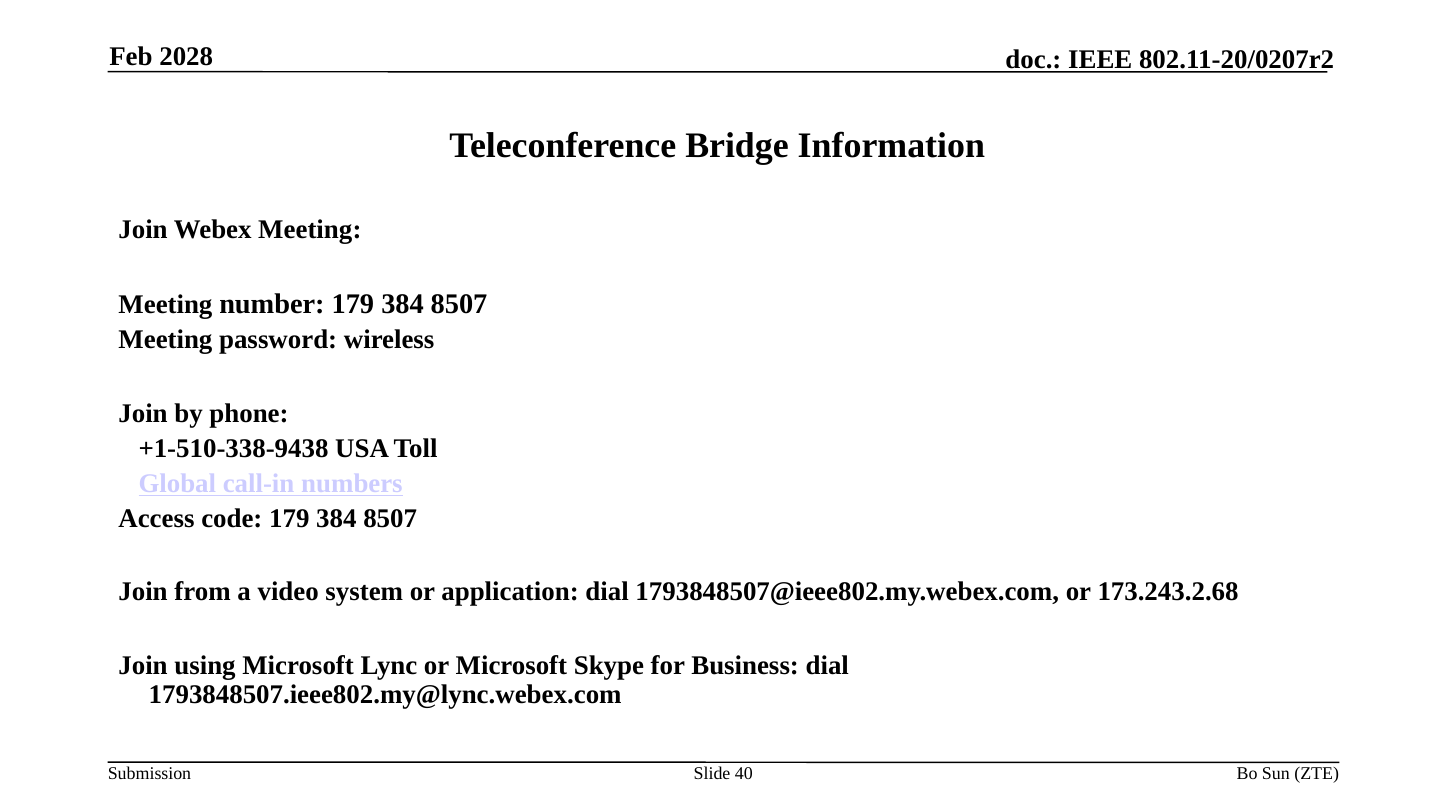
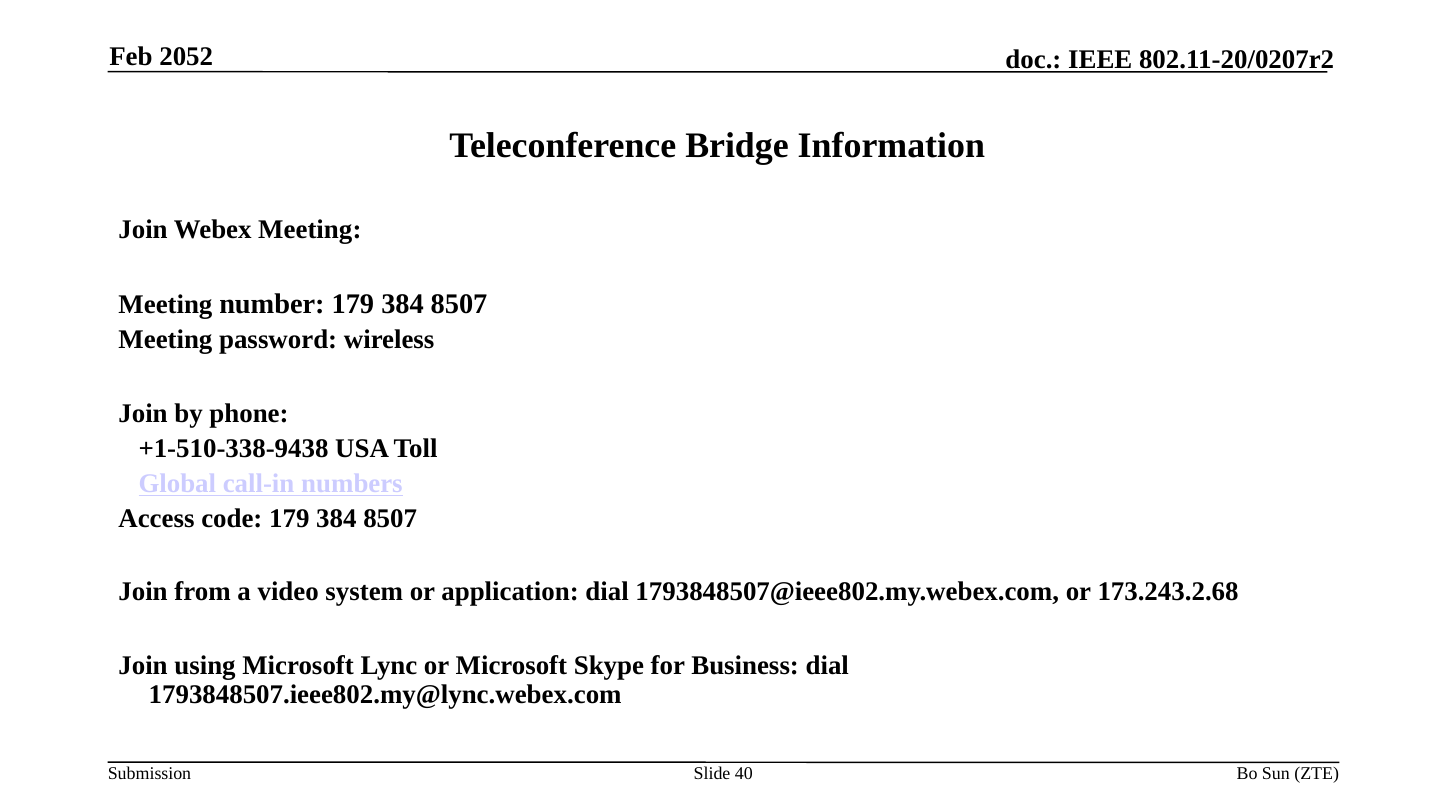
2028: 2028 -> 2052
